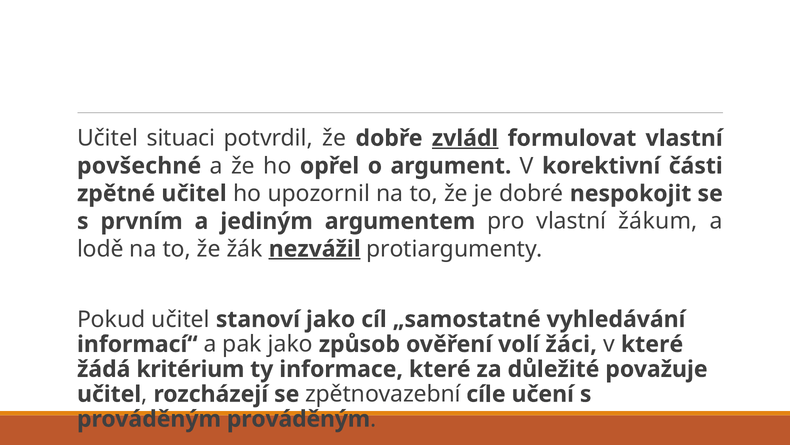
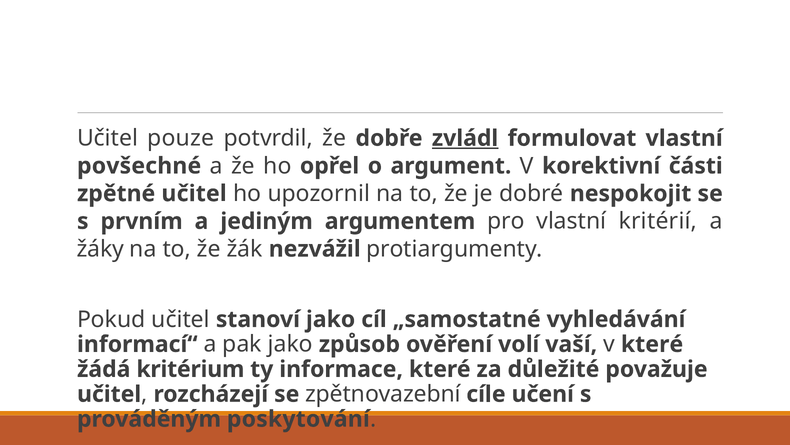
situaci: situaci -> pouze
žákum: žákum -> kritérií
lodě: lodě -> žáky
nezvážil underline: present -> none
žáci: žáci -> vaší
prováděným prováděným: prováděným -> poskytování
